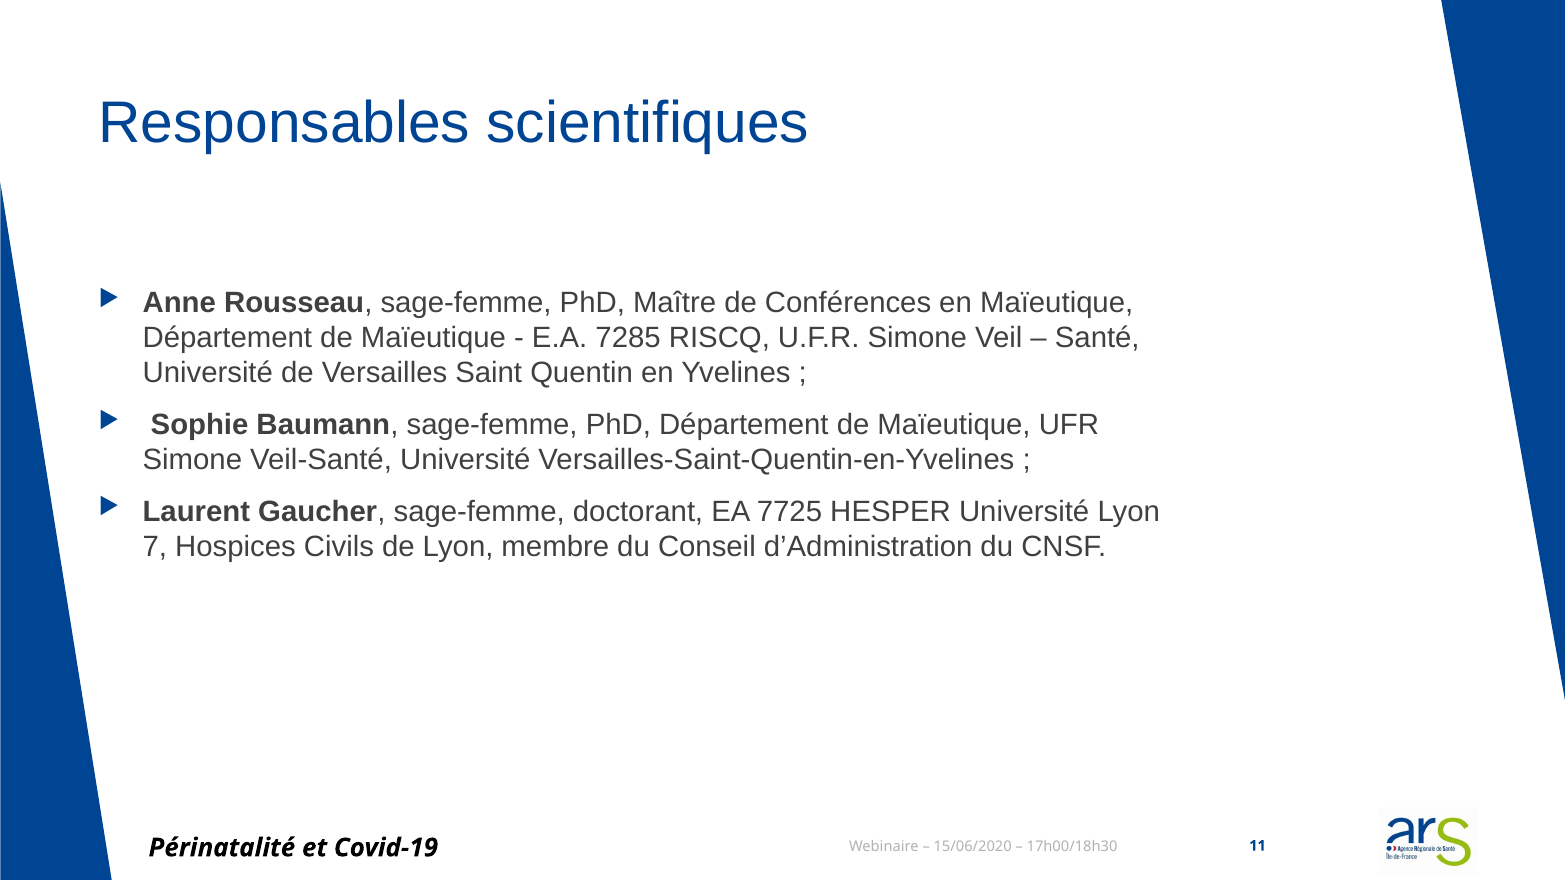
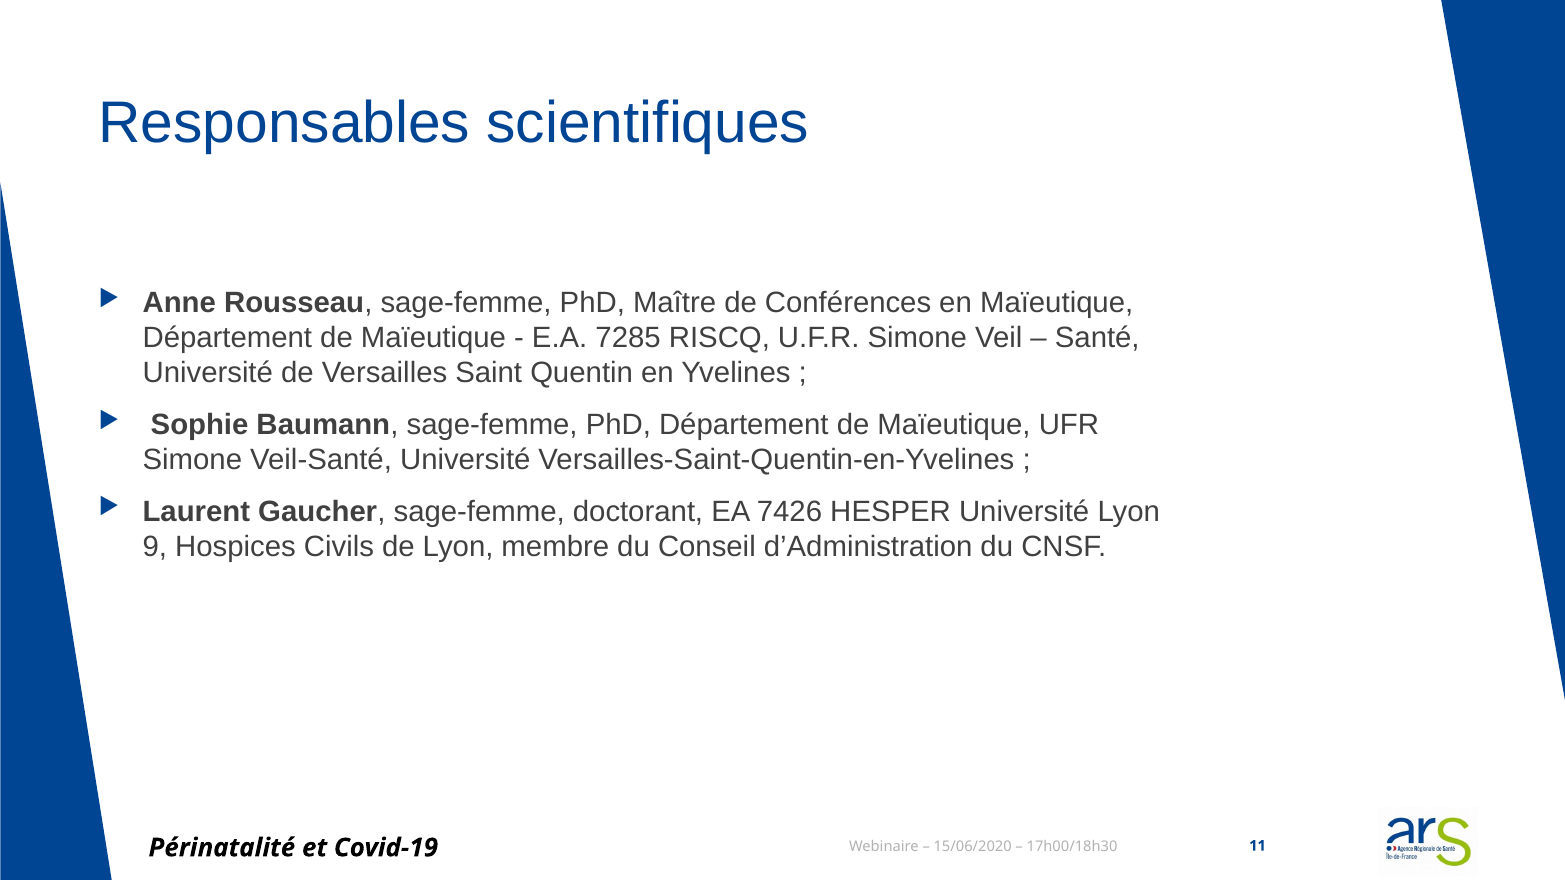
7725: 7725 -> 7426
7: 7 -> 9
